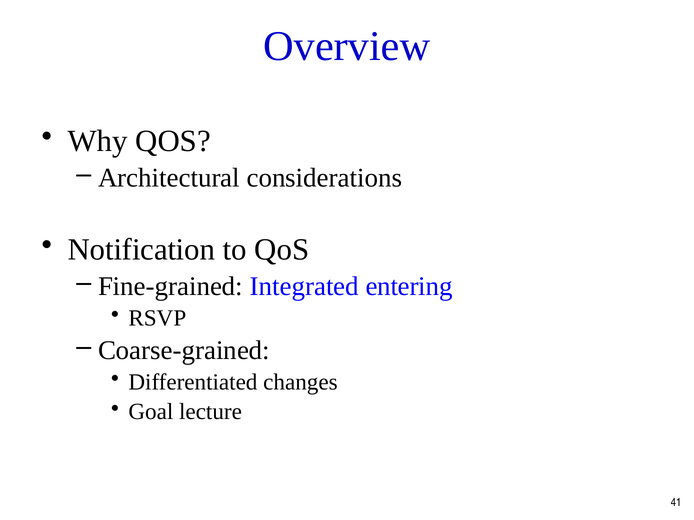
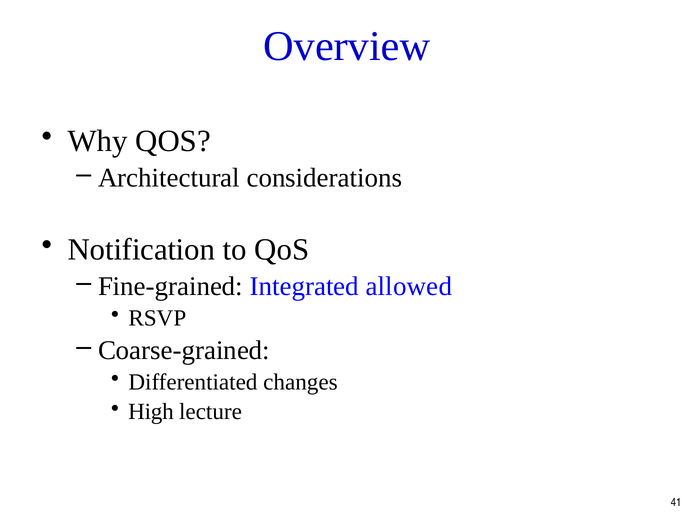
entering: entering -> allowed
Goal: Goal -> High
